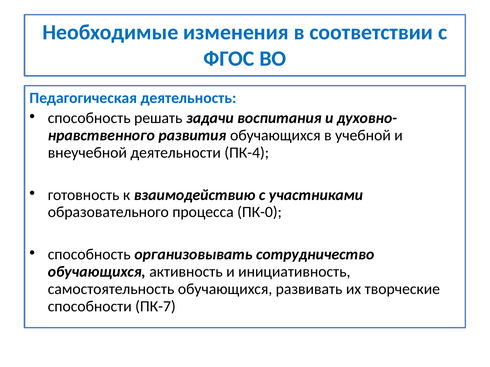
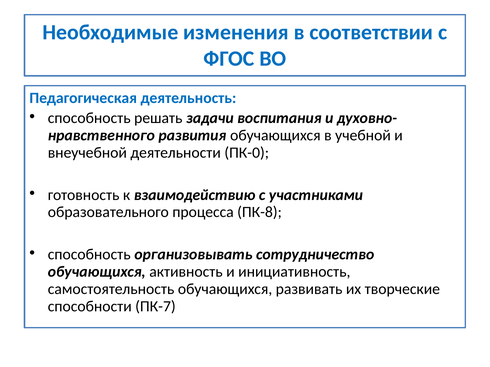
ПК-4: ПК-4 -> ПК-0
ПК-0: ПК-0 -> ПК-8
